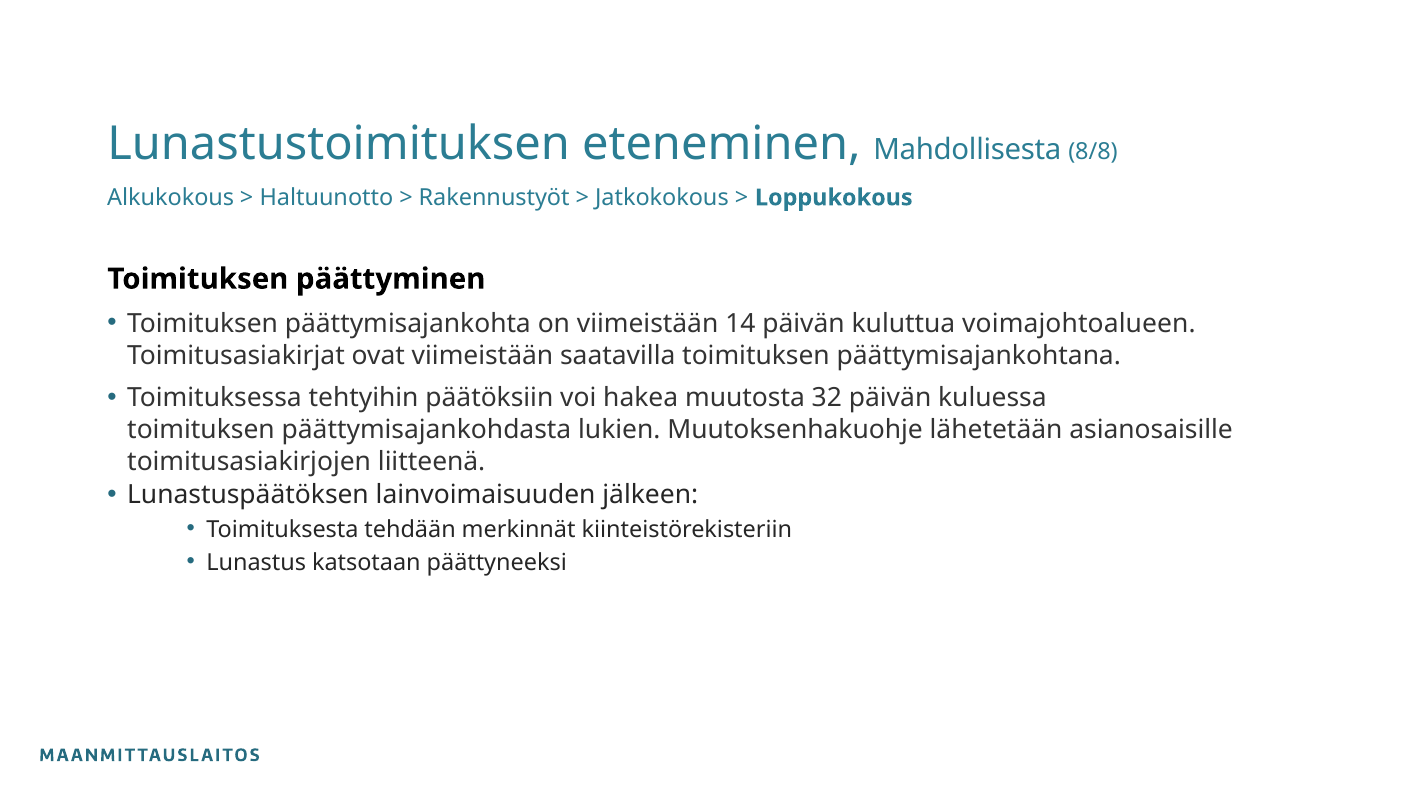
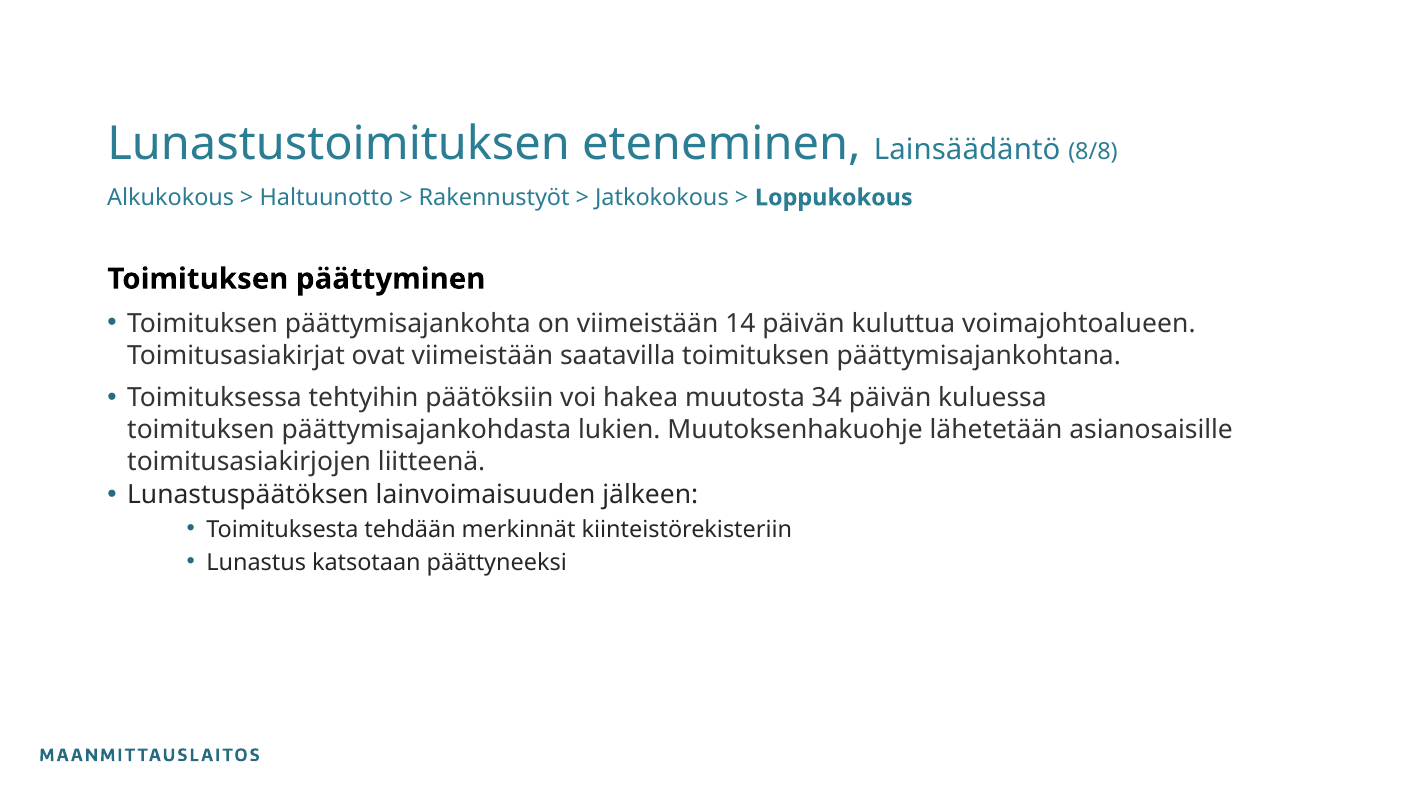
Mahdollisesta: Mahdollisesta -> Lainsäädäntö
32: 32 -> 34
